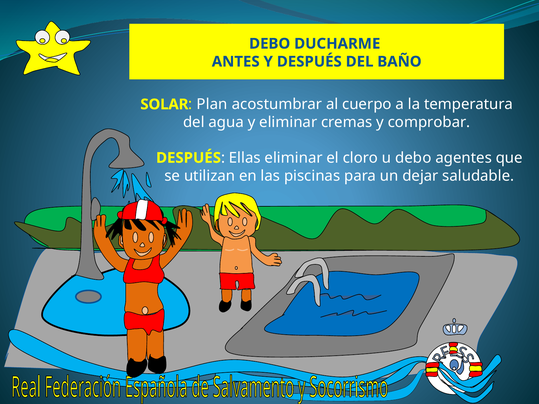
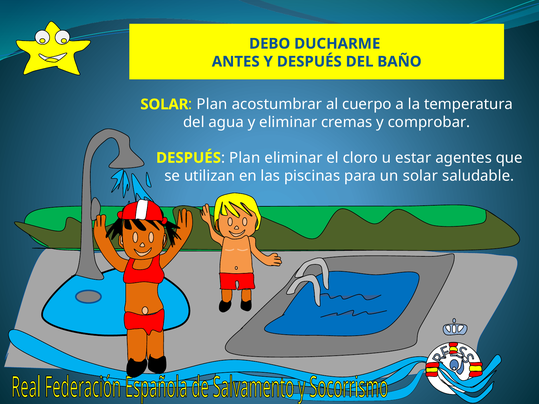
Ellas at (245, 158): Ellas -> Plan
u debo: debo -> estar
un dejar: dejar -> solar
